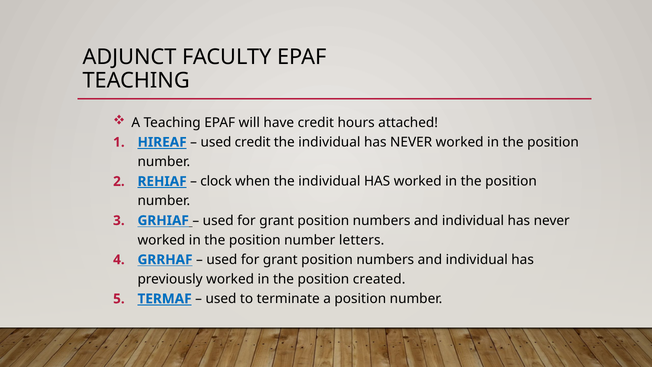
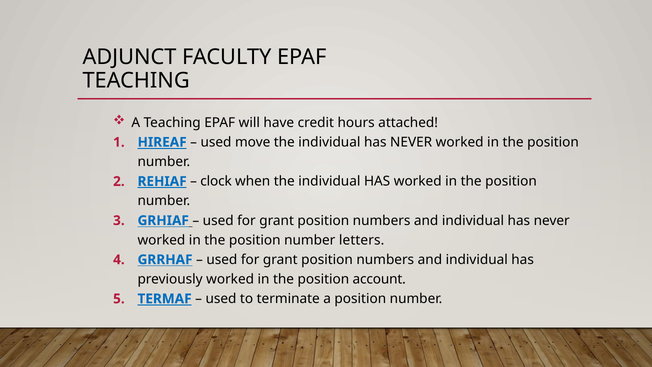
used credit: credit -> move
created: created -> account
